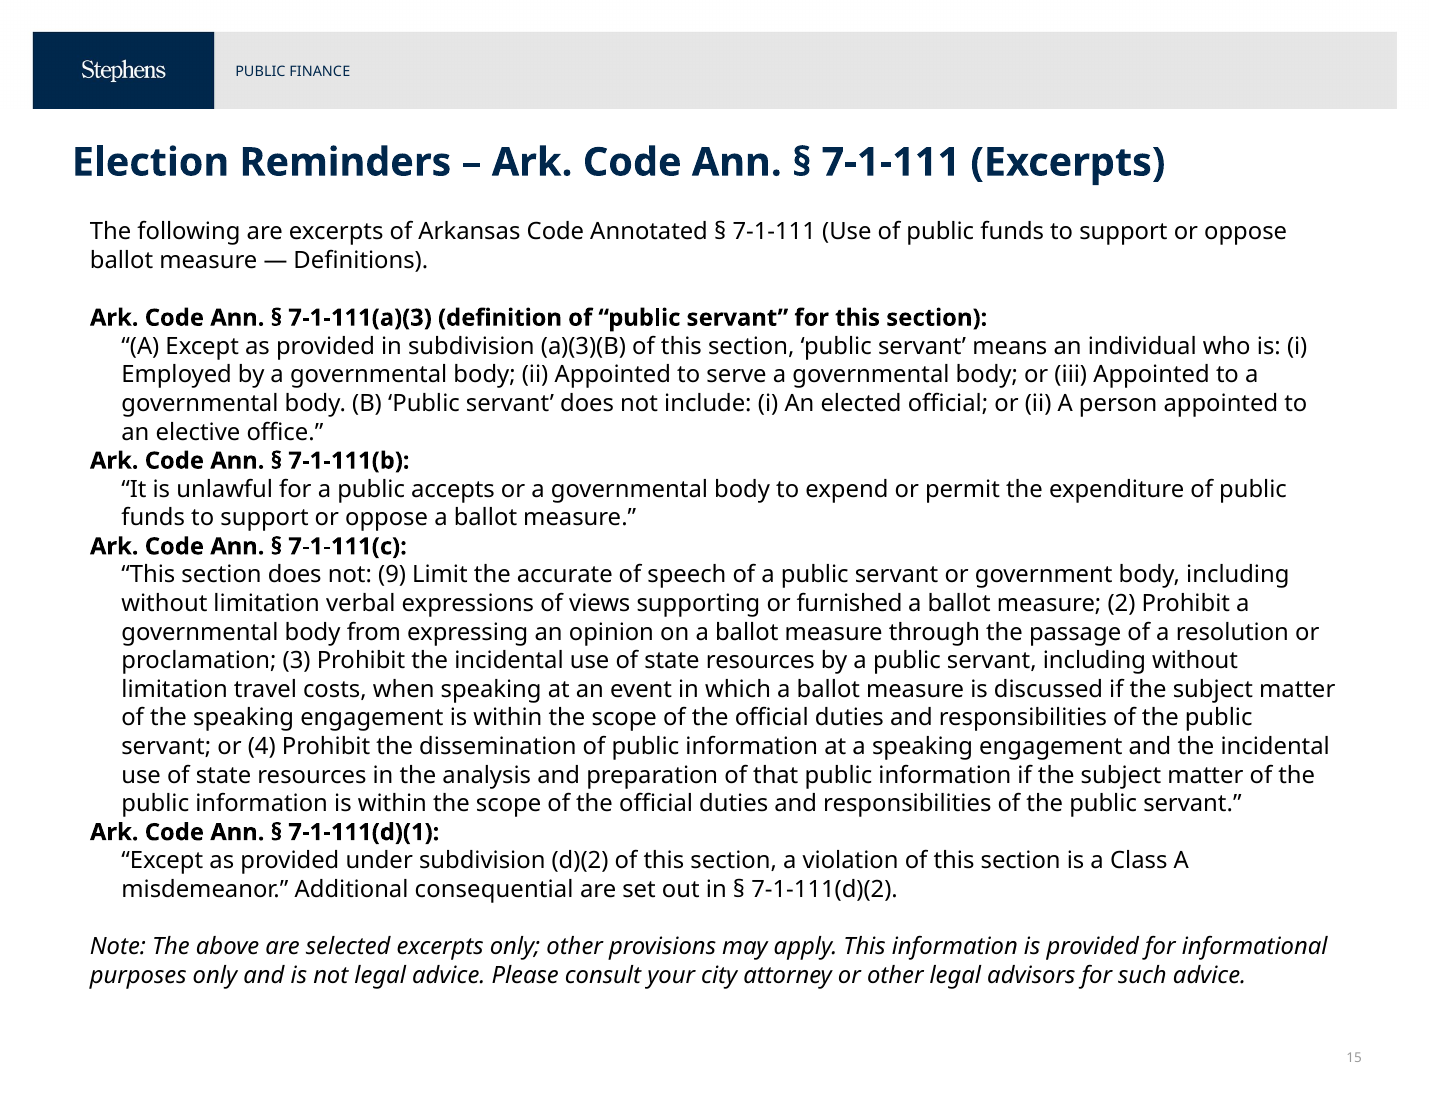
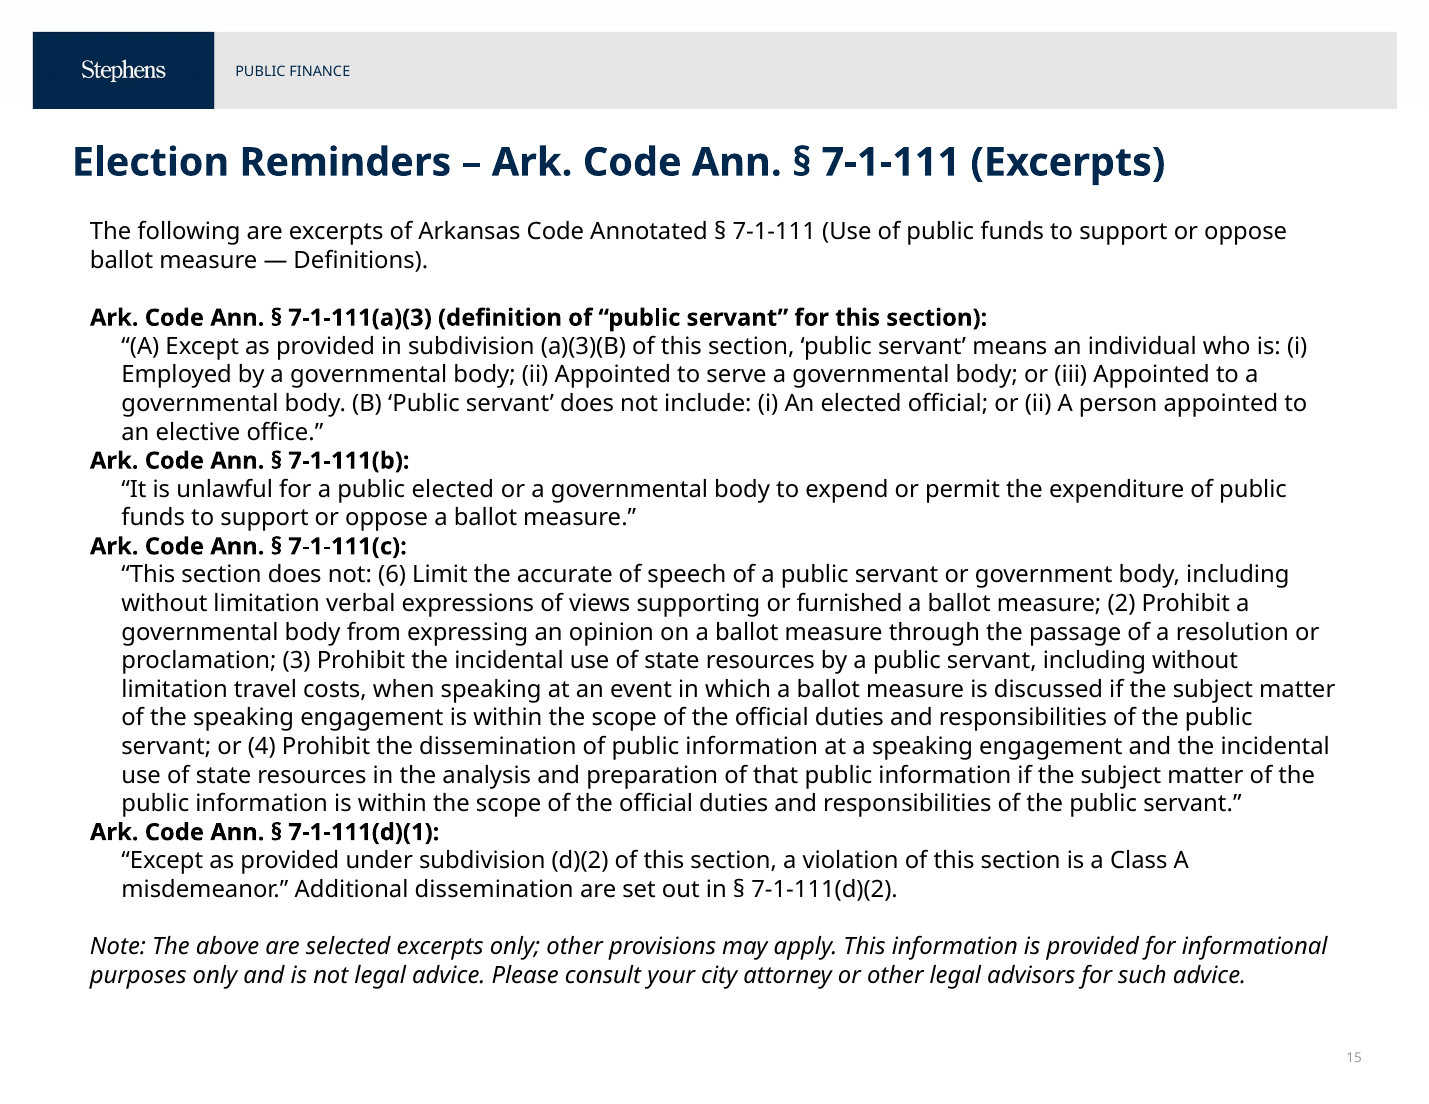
public accepts: accepts -> elected
9: 9 -> 6
Additional consequential: consequential -> dissemination
